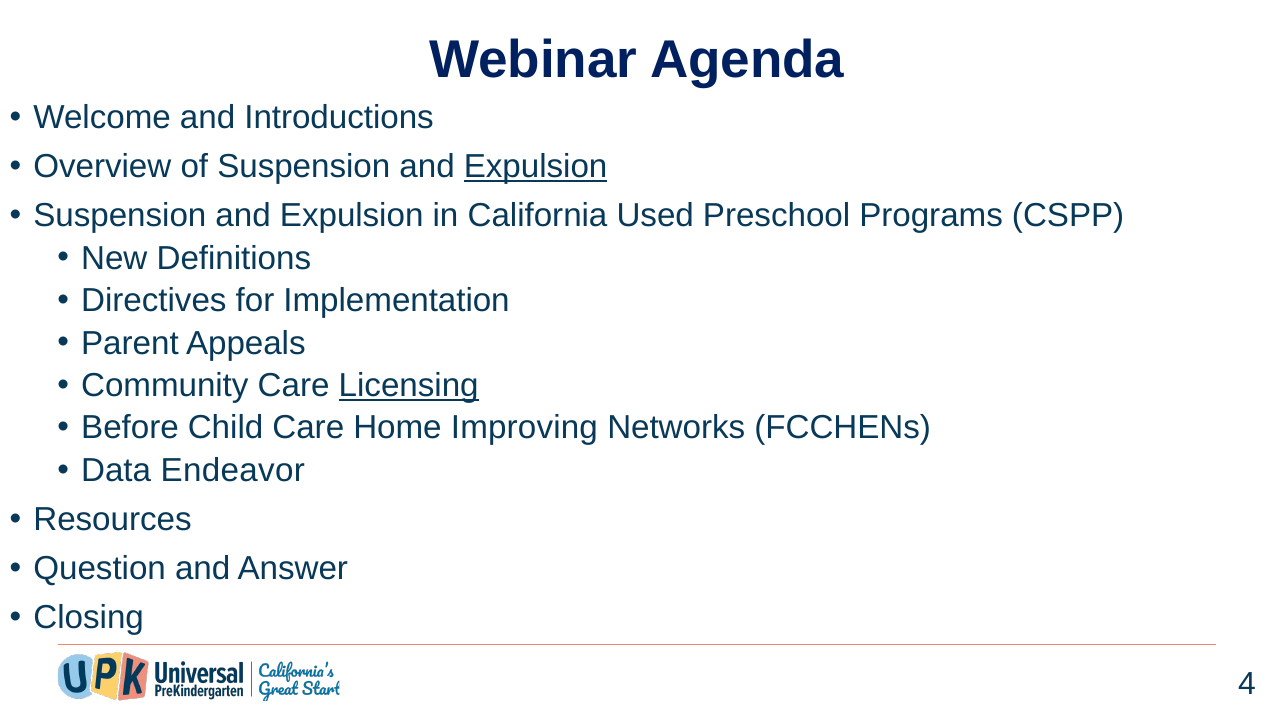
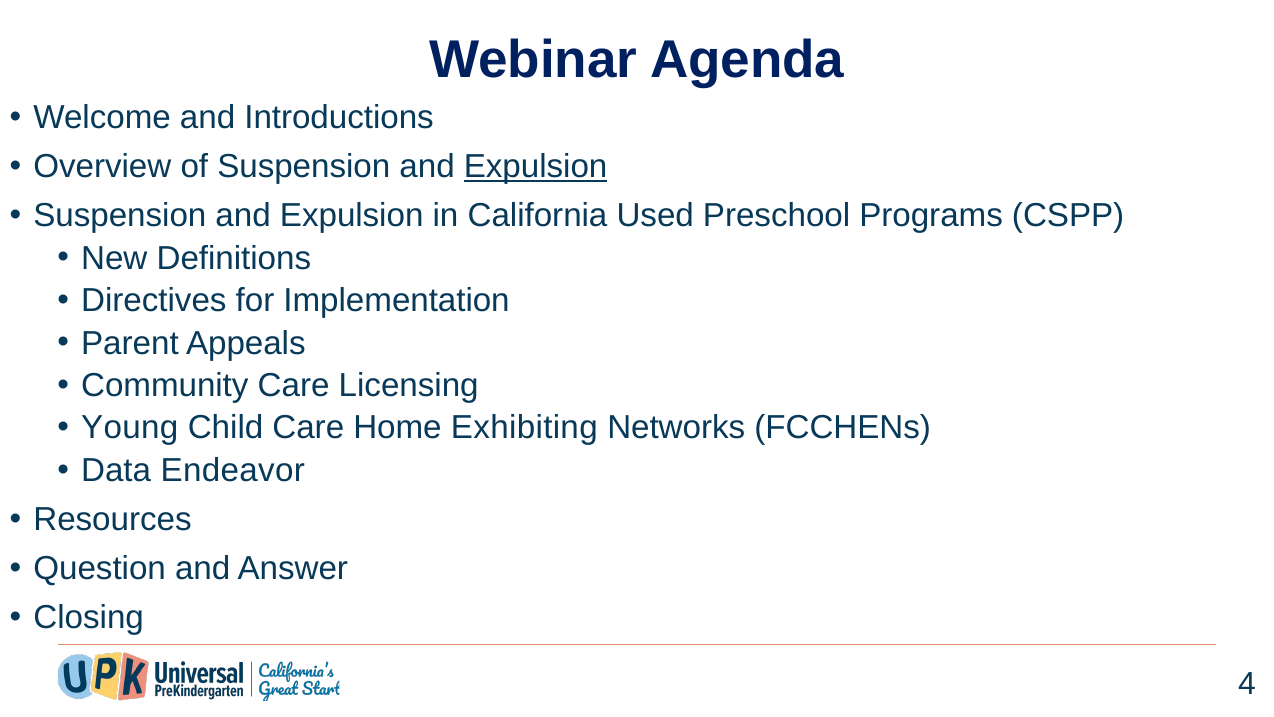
Licensing underline: present -> none
Before: Before -> Young
Improving: Improving -> Exhibiting
